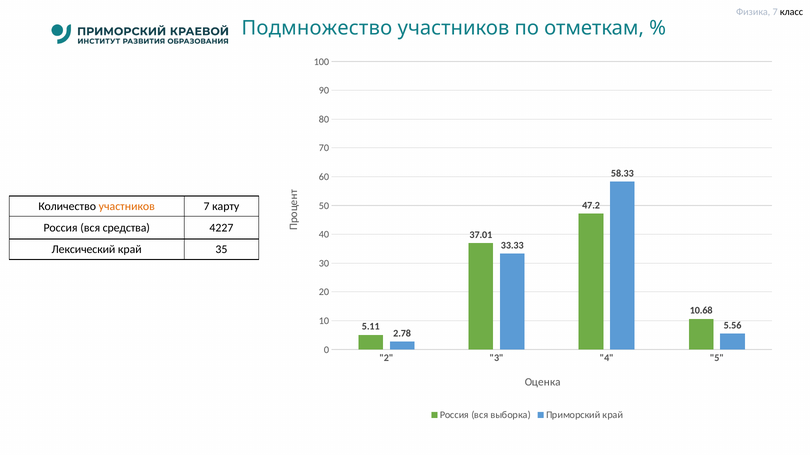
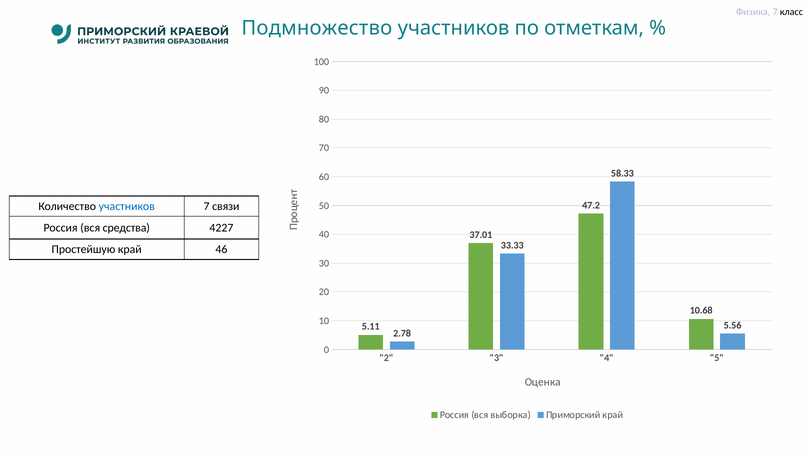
участников at (127, 207) colour: orange -> blue
карту: карту -> связи
Лексический: Лексический -> Простейшую
35: 35 -> 46
